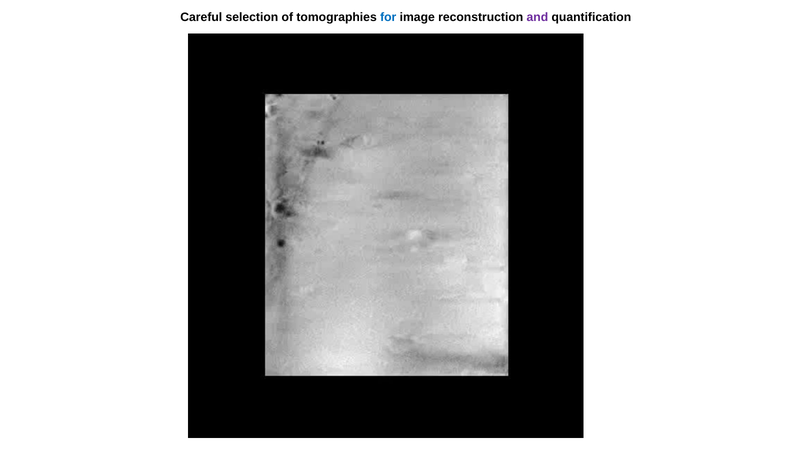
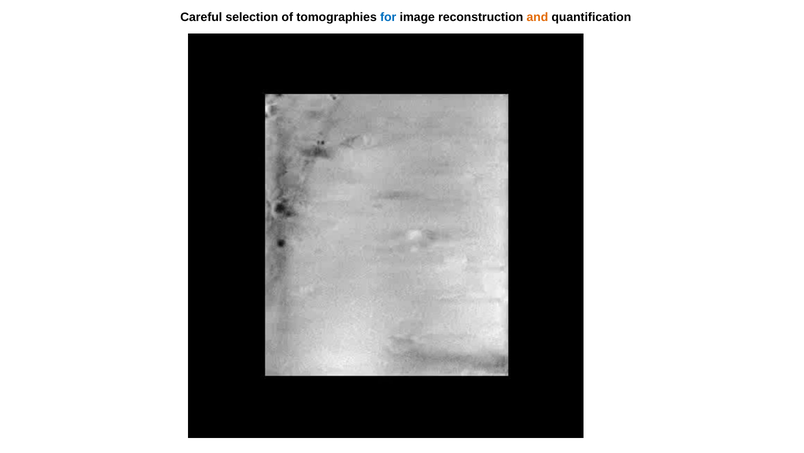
and colour: purple -> orange
